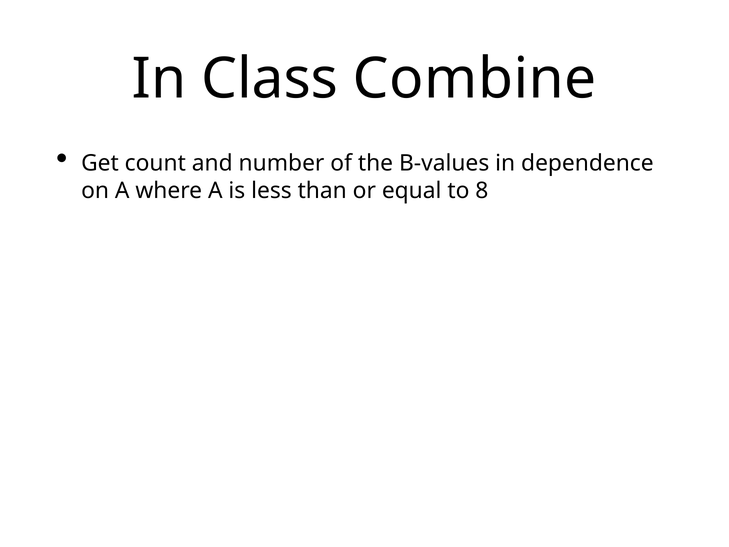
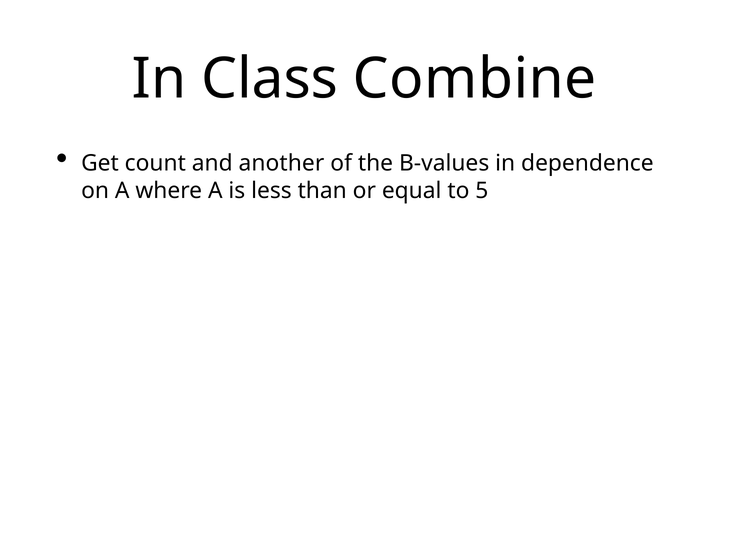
number: number -> another
8: 8 -> 5
